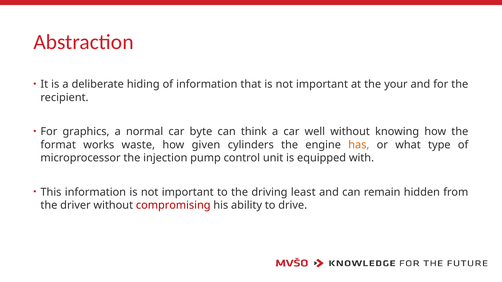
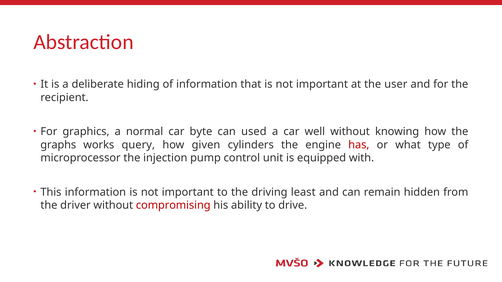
your: your -> user
think: think -> used
format: format -> graphs
waste: waste -> query
has colour: orange -> red
